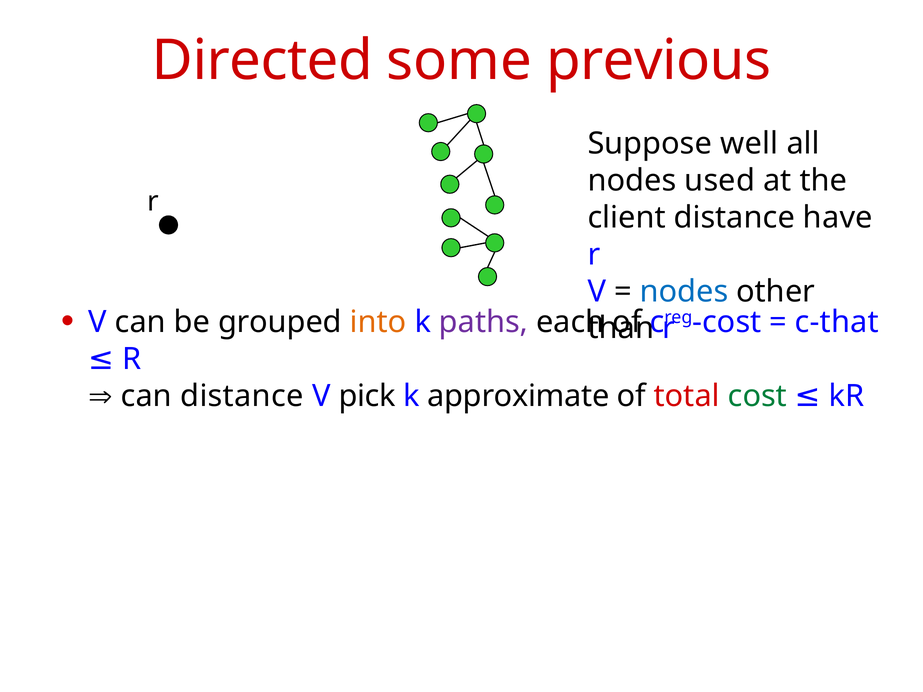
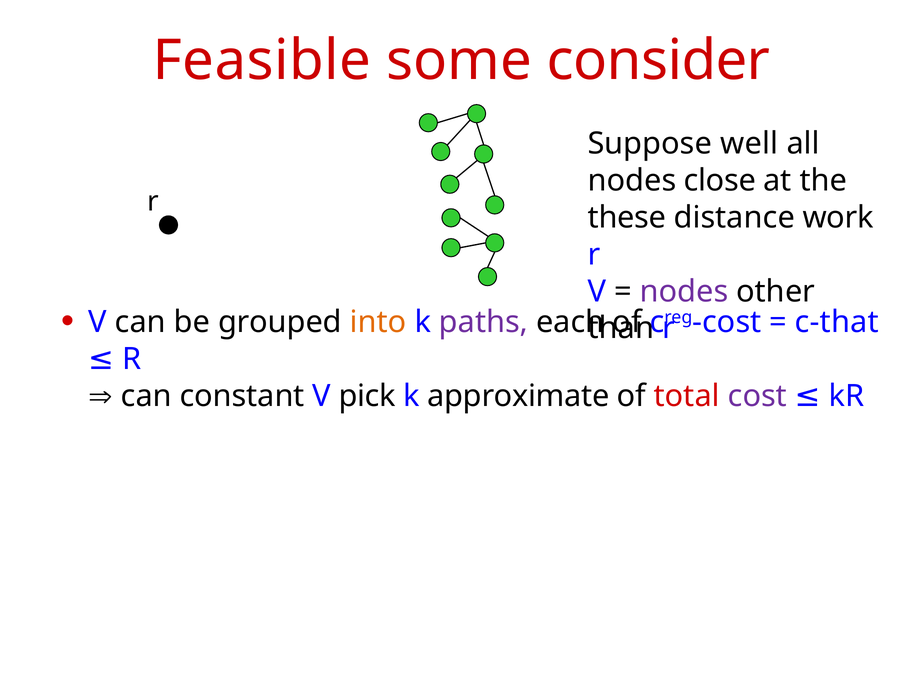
Directed: Directed -> Feasible
previous: previous -> consider
used: used -> close
client: client -> these
have: have -> work
nodes at (684, 291) colour: blue -> purple
can distance: distance -> constant
cost colour: green -> purple
